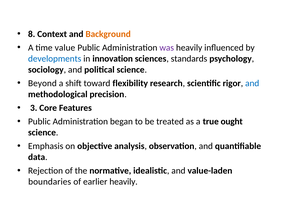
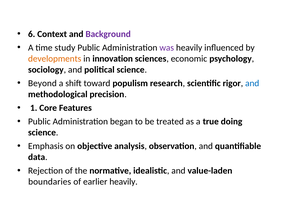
8: 8 -> 6
Background colour: orange -> purple
value: value -> study
developments colour: blue -> orange
standards: standards -> economic
flexibility: flexibility -> populism
3: 3 -> 1
ought: ought -> doing
